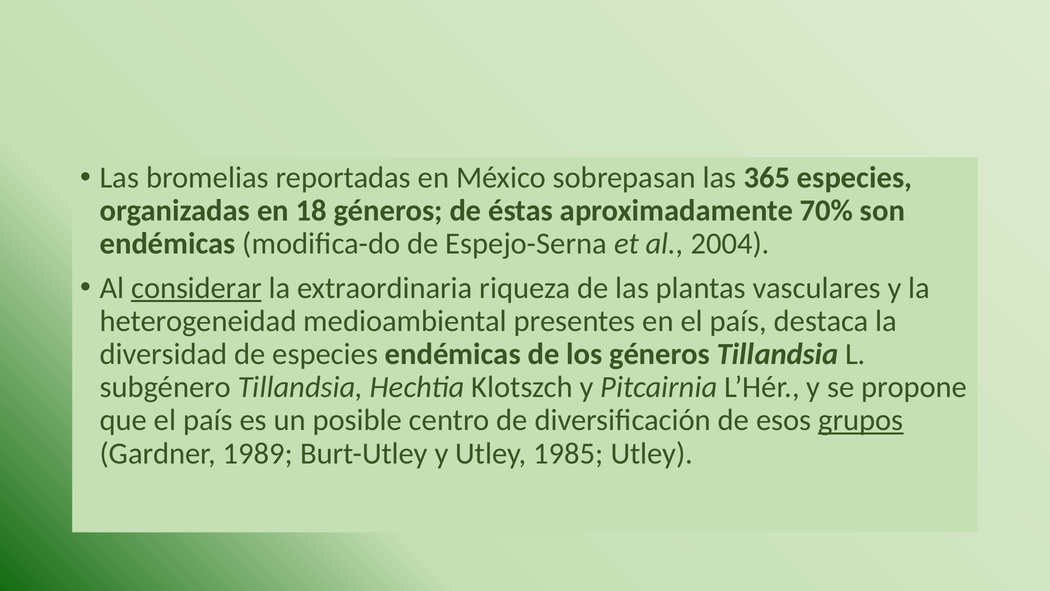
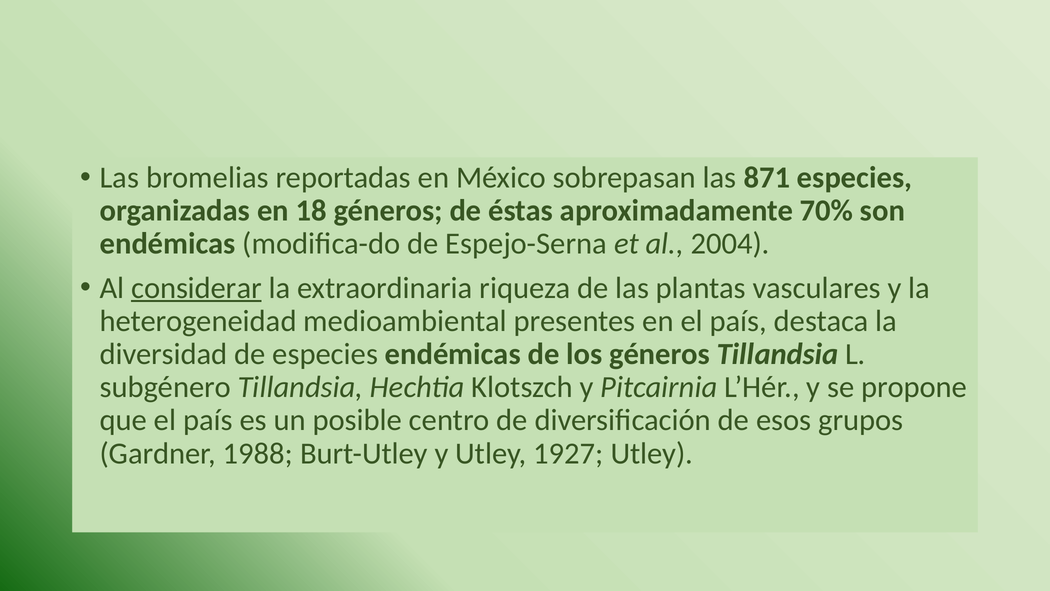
365: 365 -> 871
grupos underline: present -> none
1989: 1989 -> 1988
1985: 1985 -> 1927
